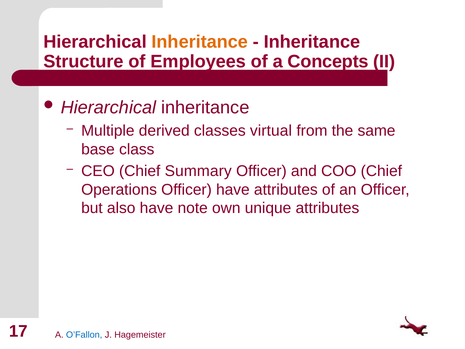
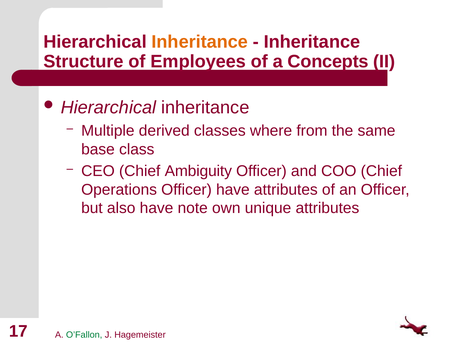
virtual: virtual -> where
Summary: Summary -> Ambiguity
O’Fallon colour: blue -> green
